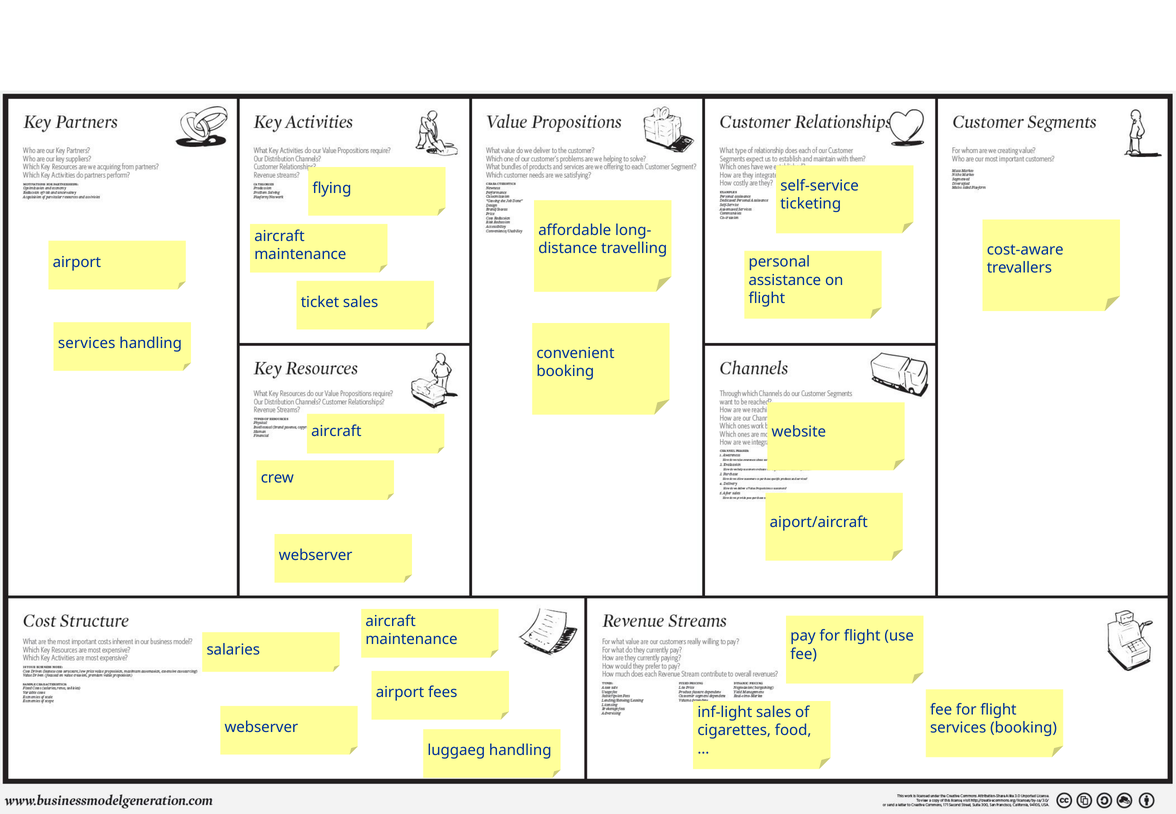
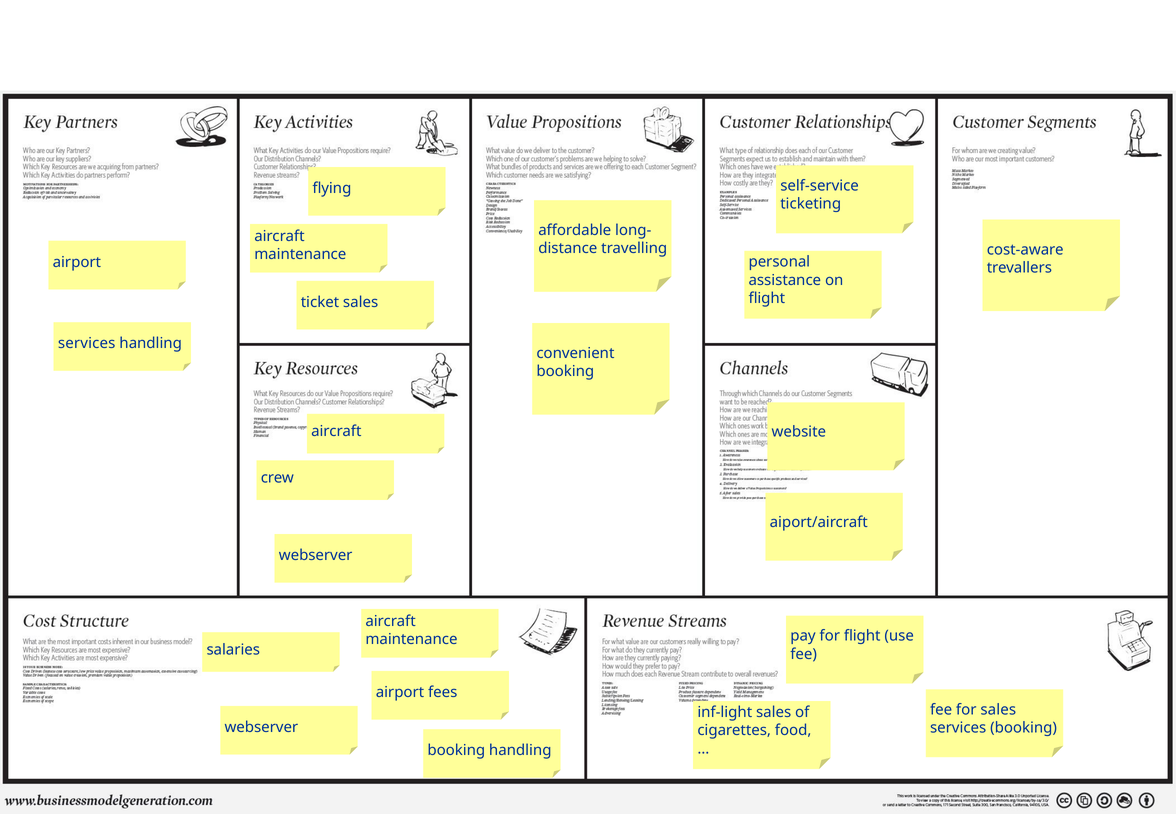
fee for flight: flight -> sales
luggaeg at (456, 751): luggaeg -> booking
